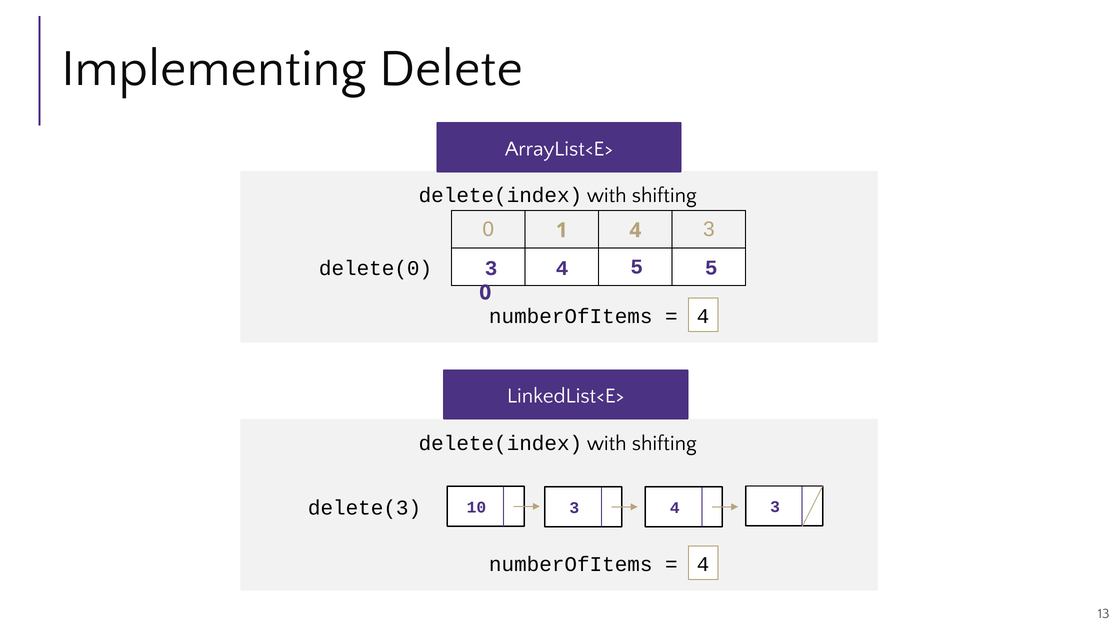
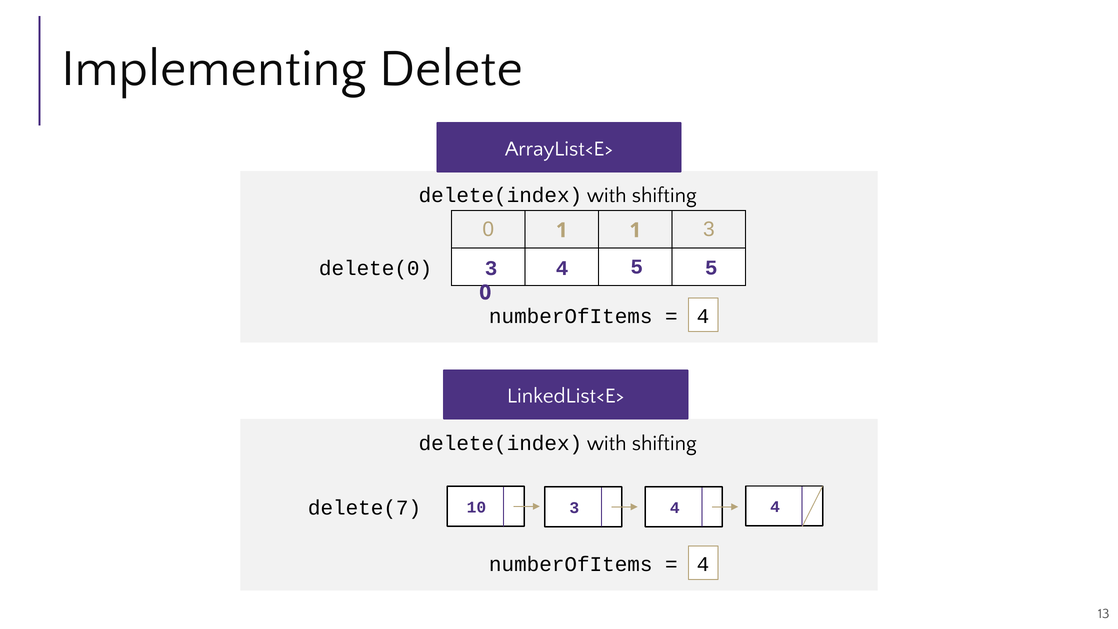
1 4: 4 -> 1
delete(3: delete(3 -> delete(7
3 4 3: 3 -> 4
